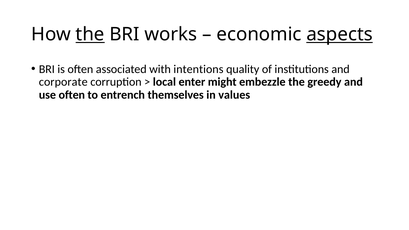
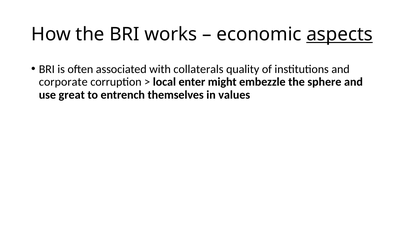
the at (90, 34) underline: present -> none
intentions: intentions -> collaterals
greedy: greedy -> sphere
use often: often -> great
